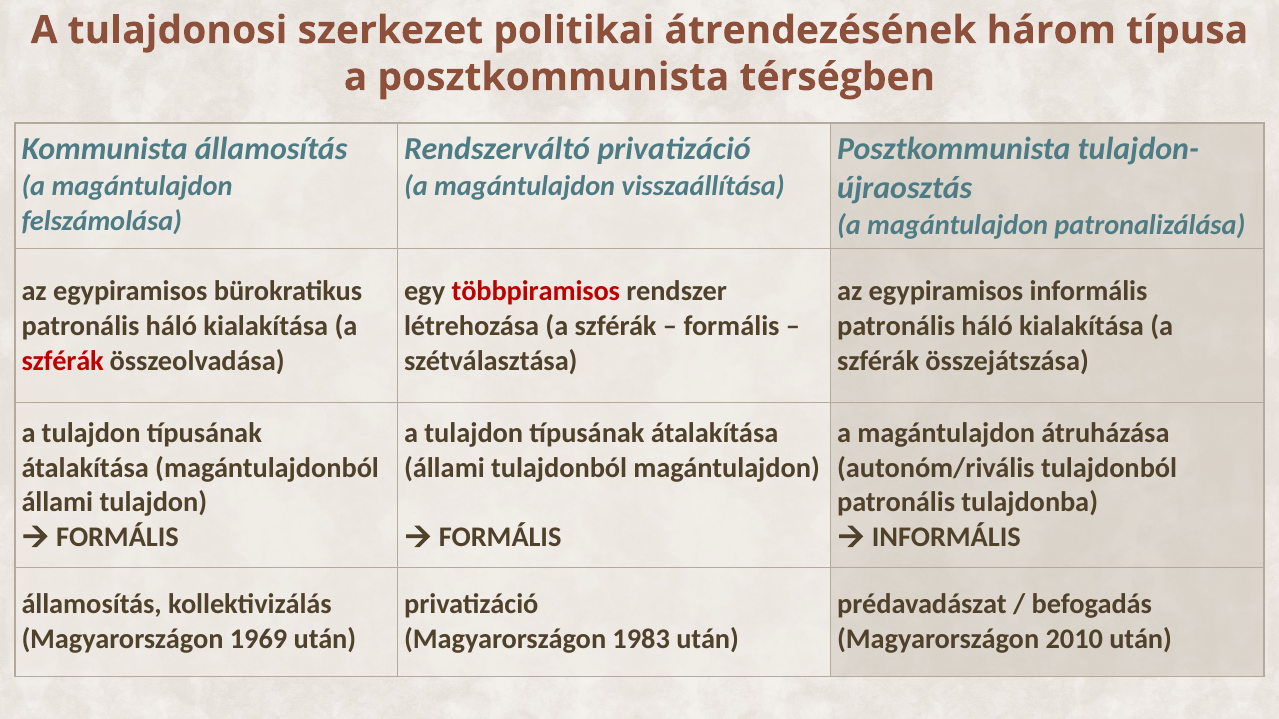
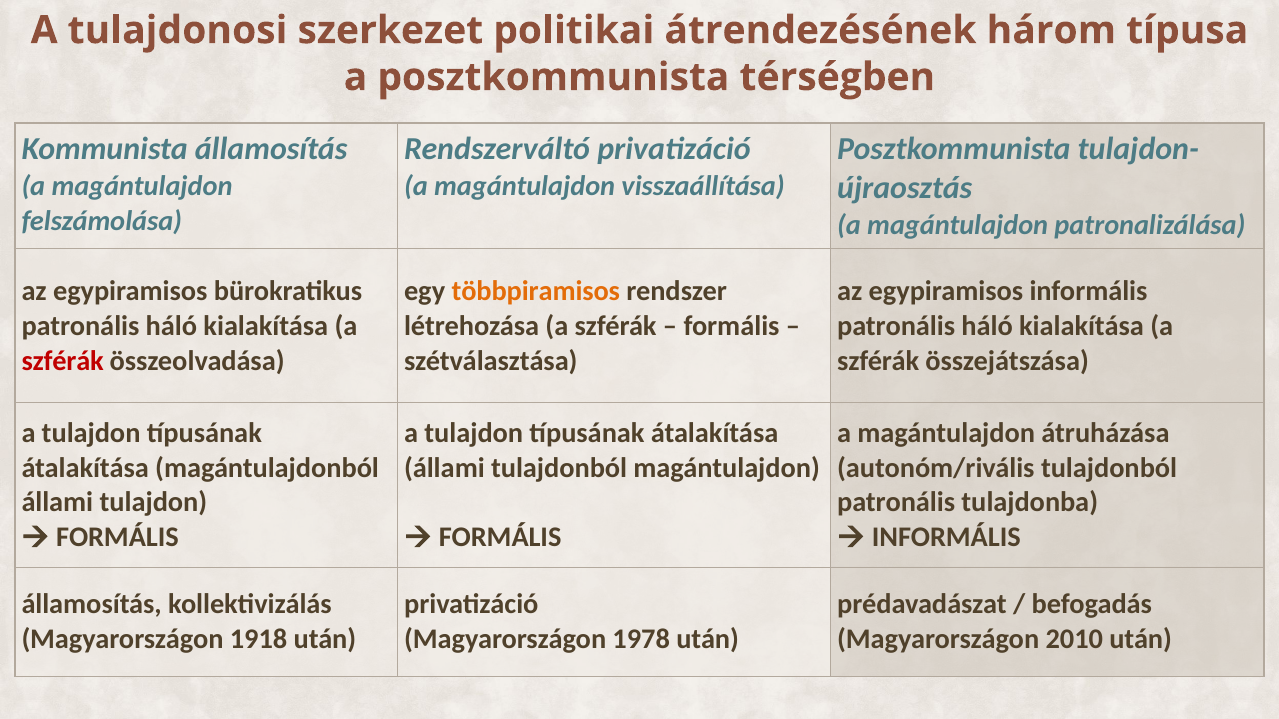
többpiramisos colour: red -> orange
1969: 1969 -> 1918
1983: 1983 -> 1978
